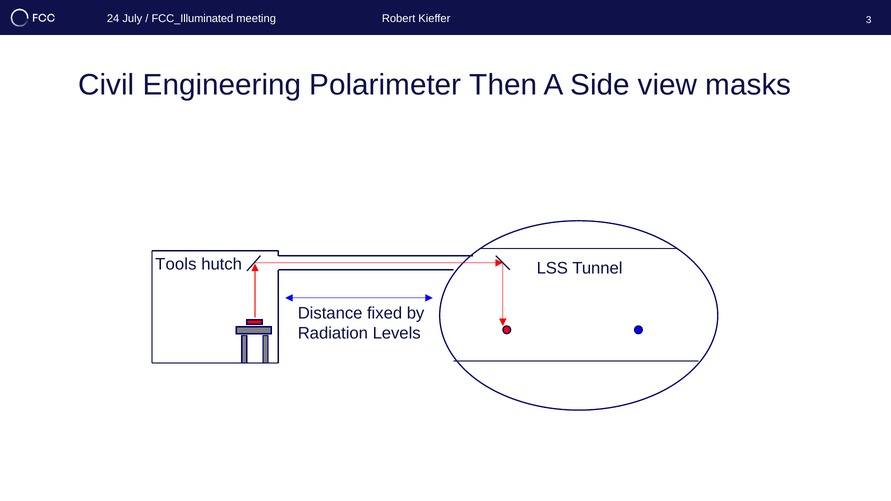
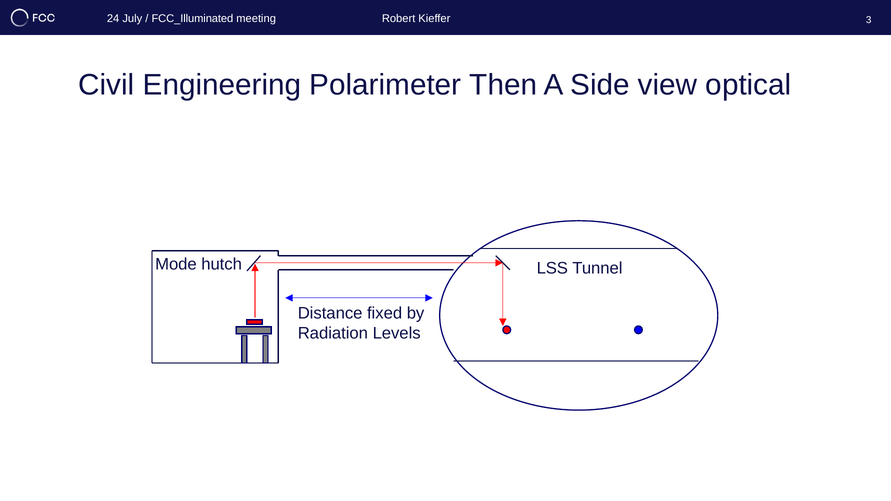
masks: masks -> optical
Tools: Tools -> Mode
